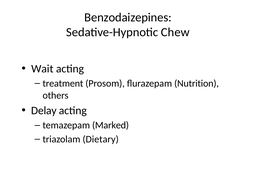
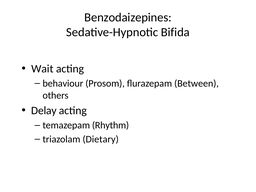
Chew: Chew -> Bifida
treatment: treatment -> behaviour
Nutrition: Nutrition -> Between
Marked: Marked -> Rhythm
